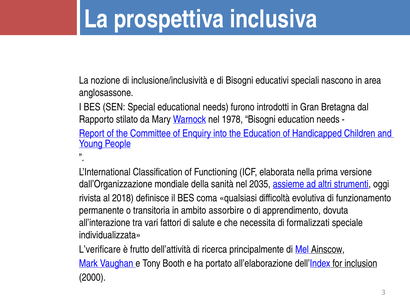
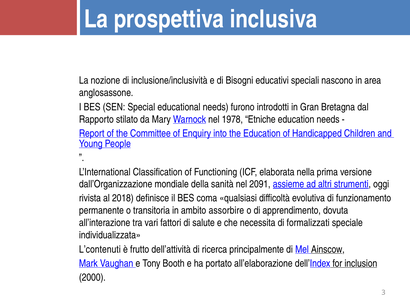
1978 Bisogni: Bisogni -> Etniche
2035: 2035 -> 2091
L’verificare: L’verificare -> L’contenuti
